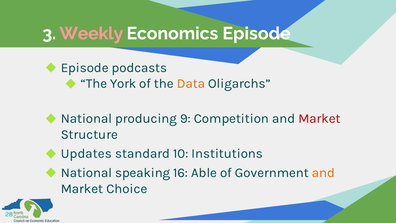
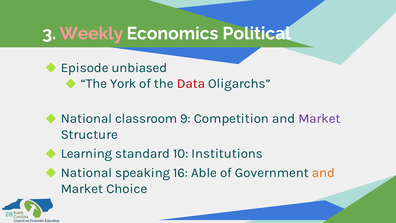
Economics Episode: Episode -> Political
podcasts: podcasts -> unbiased
Data colour: orange -> red
producing: producing -> classroom
Market at (319, 118) colour: red -> purple
Updates: Updates -> Learning
